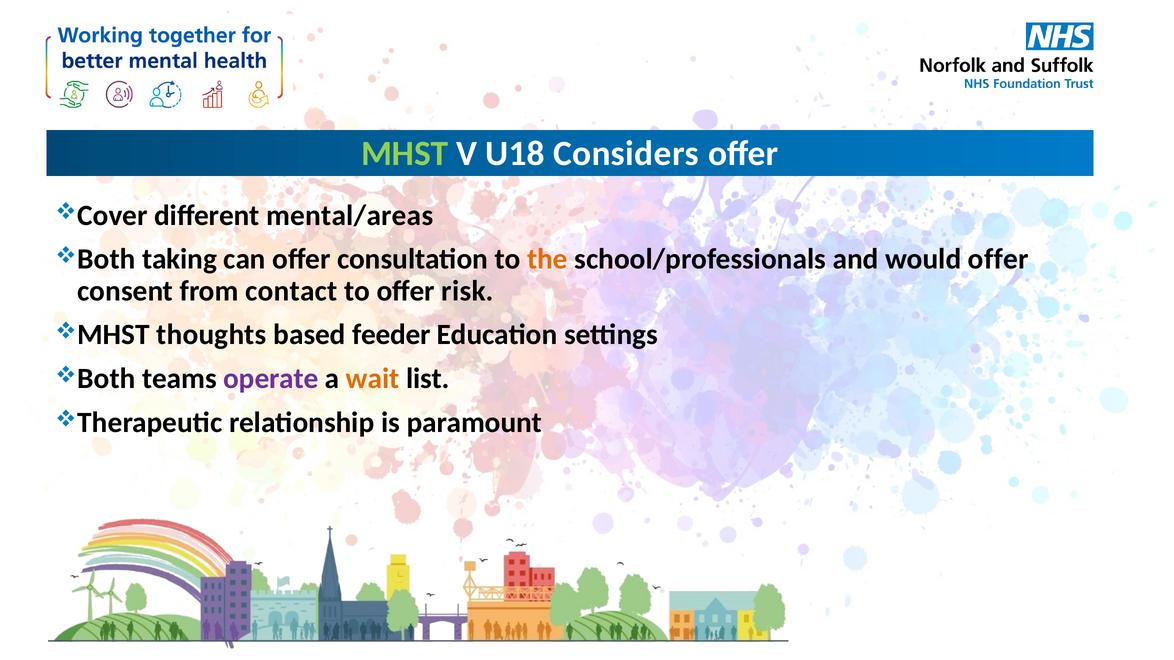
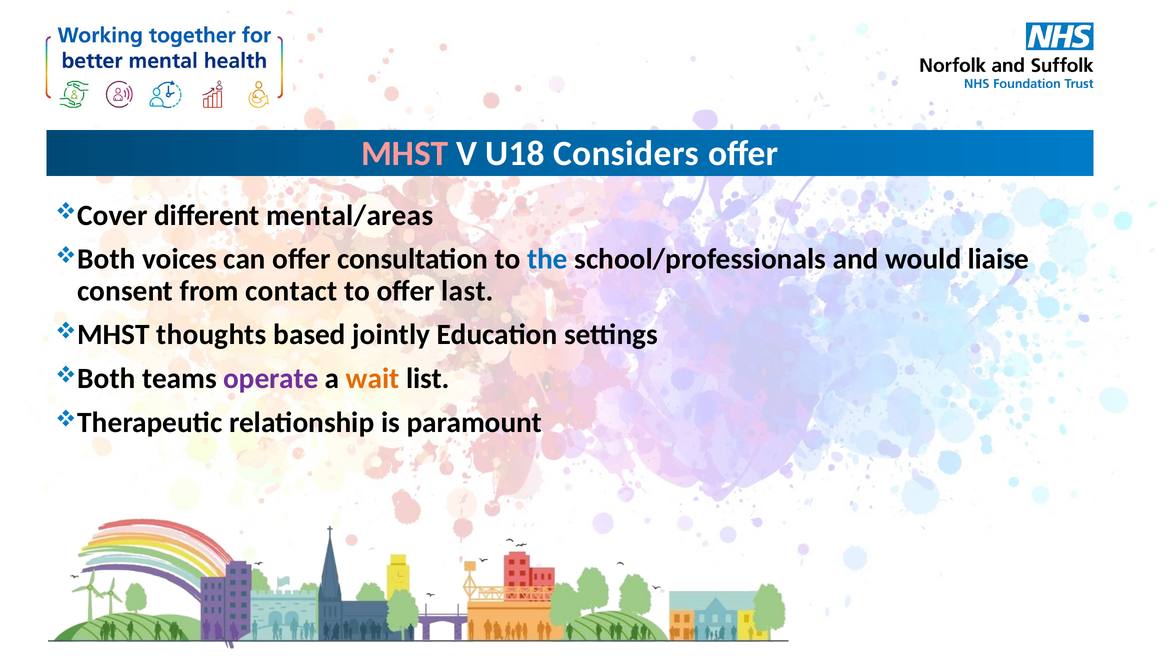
MHST colour: light green -> pink
taking: taking -> voices
the colour: orange -> blue
would offer: offer -> liaise
risk: risk -> last
feeder: feeder -> jointly
